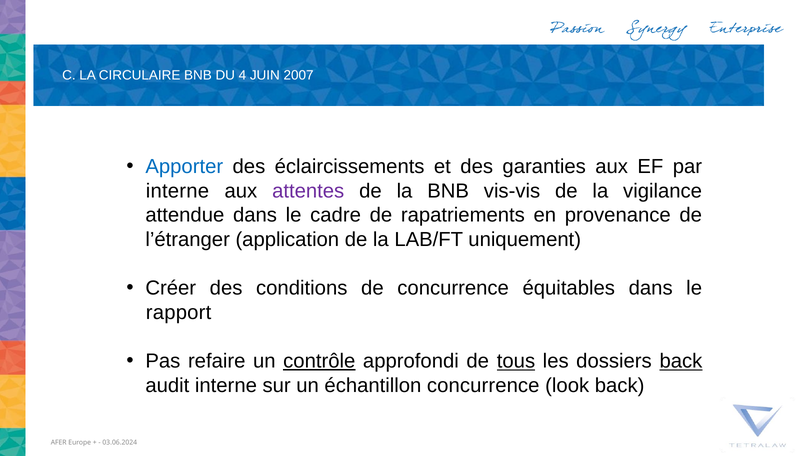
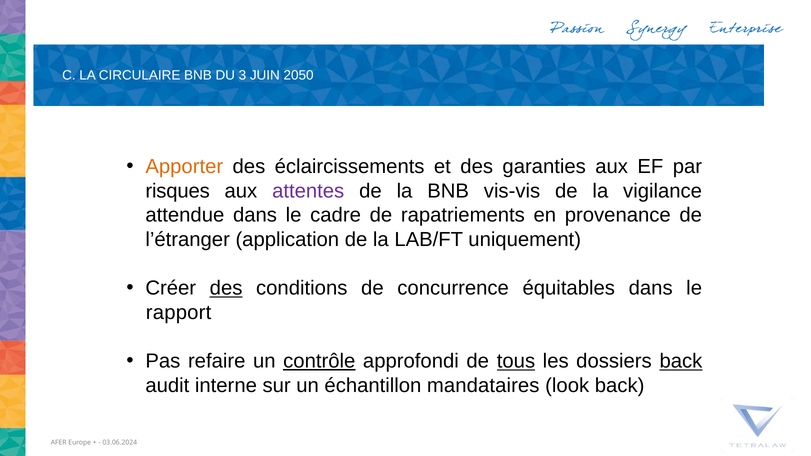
4: 4 -> 3
2007: 2007 -> 2050
Apporter colour: blue -> orange
interne at (177, 191): interne -> risques
des at (226, 288) underline: none -> present
échantillon concurrence: concurrence -> mandataires
